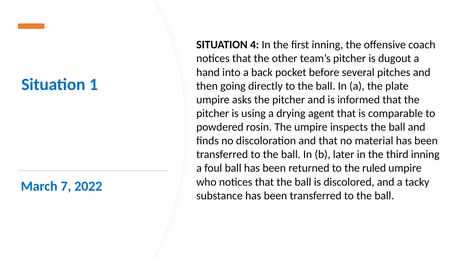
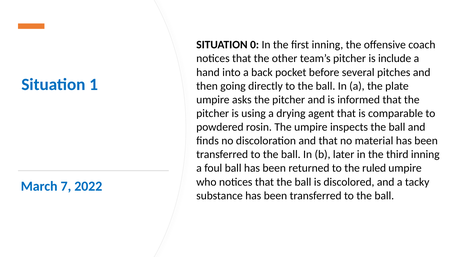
4: 4 -> 0
dugout: dugout -> include
